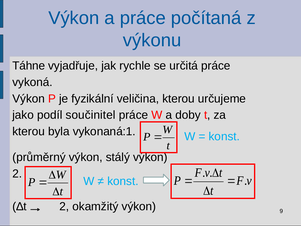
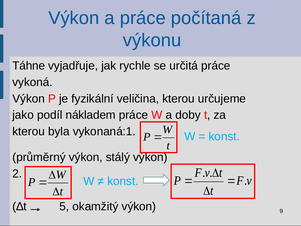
součinitel: součinitel -> nákladem
∆t 2: 2 -> 5
